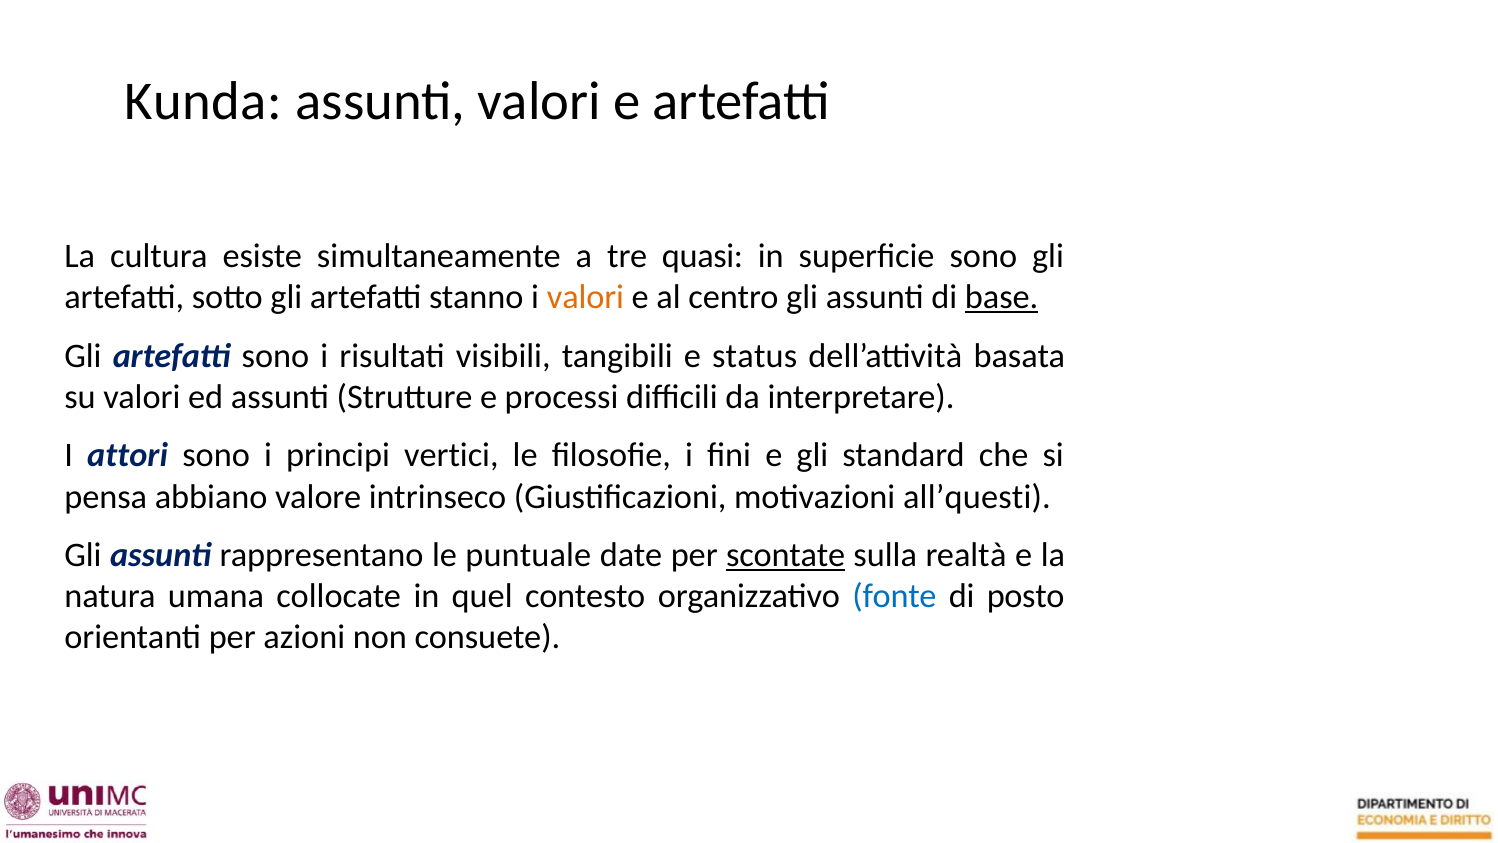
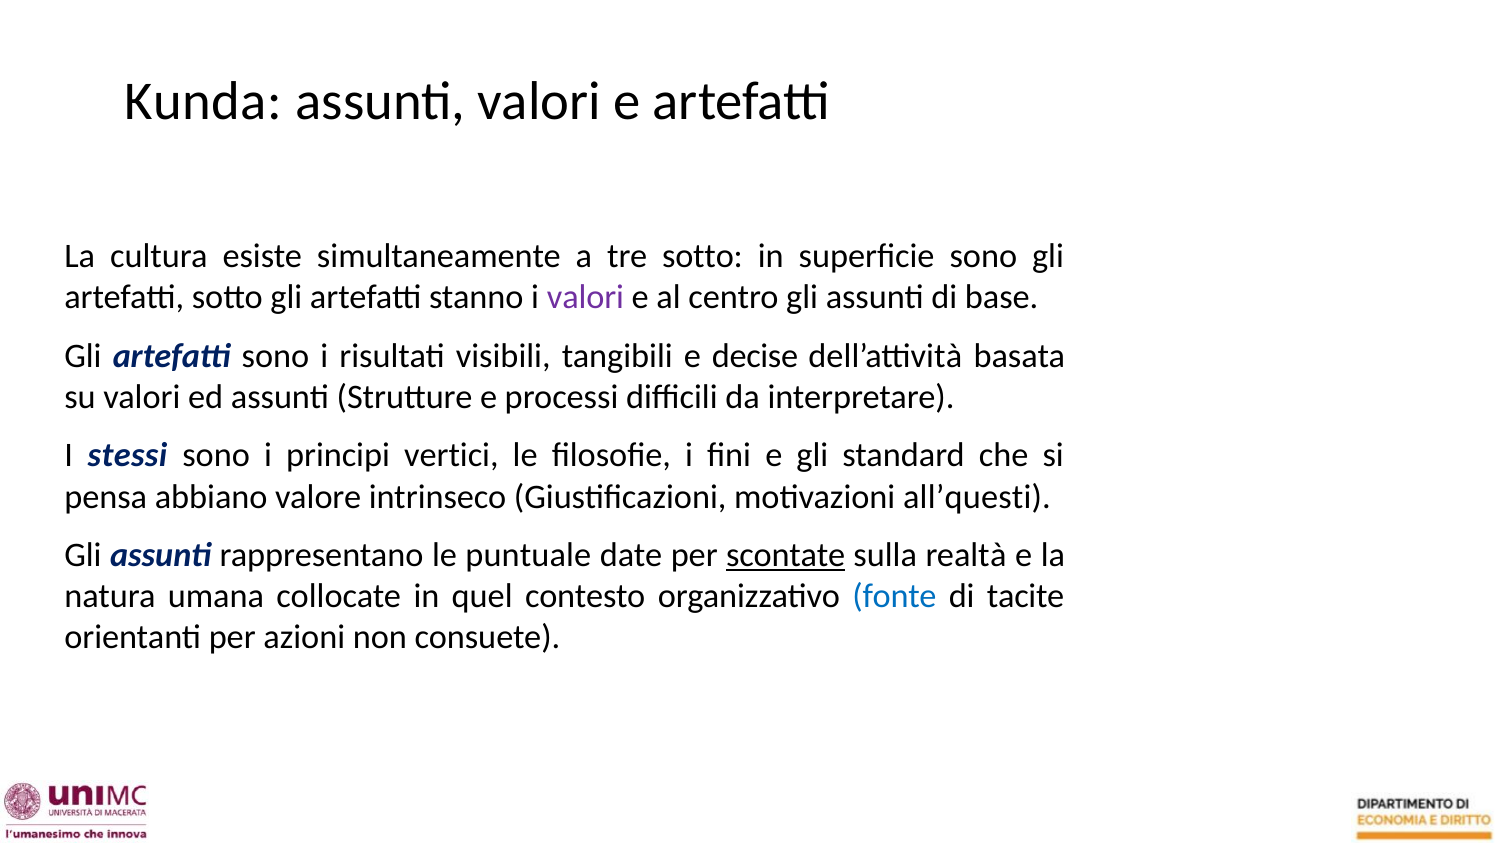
tre quasi: quasi -> sotto
valori at (585, 297) colour: orange -> purple
base underline: present -> none
status: status -> decise
attori: attori -> stessi
posto: posto -> tacite
